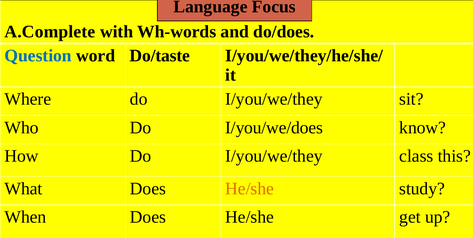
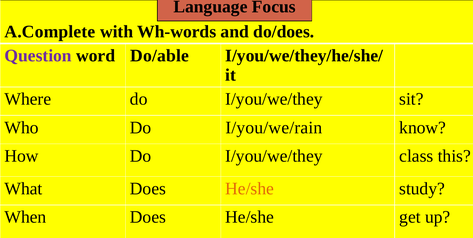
Question colour: blue -> purple
Do/taste: Do/taste -> Do/able
I/you/we/does: I/you/we/does -> I/you/we/rain
